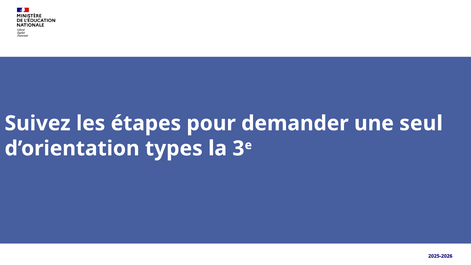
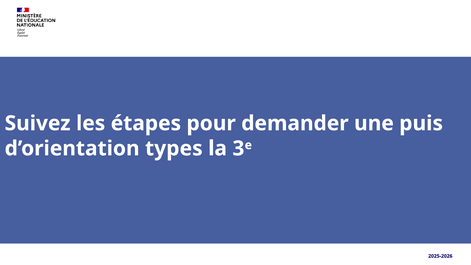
seul: seul -> puis
